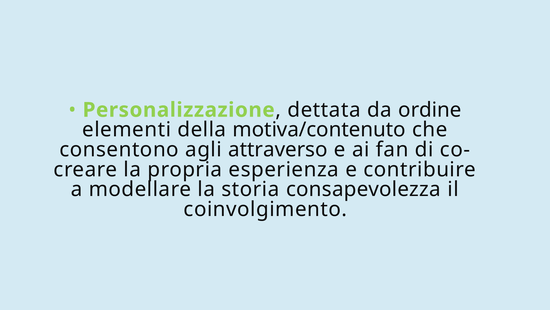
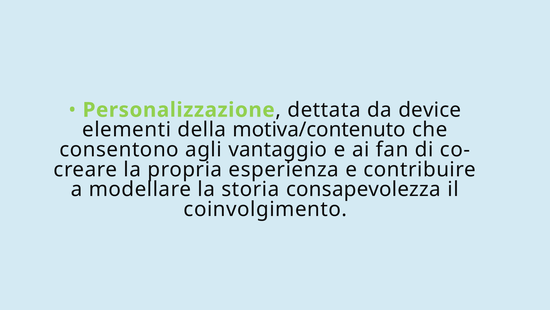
ordine: ordine -> device
attraverso: attraverso -> vantaggio
